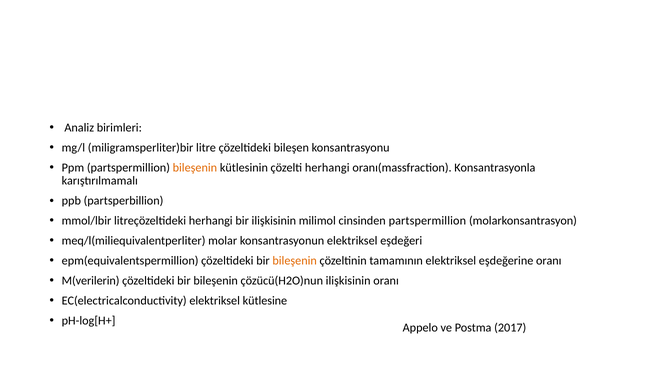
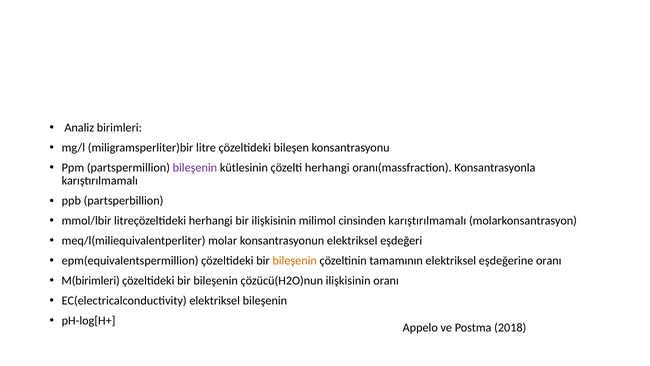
bileşenin at (195, 168) colour: orange -> purple
cinsinden partspermillion: partspermillion -> karıştırılmamalı
M(verilerin: M(verilerin -> M(birimleri
elektriksel kütlesine: kütlesine -> bileşenin
2017: 2017 -> 2018
